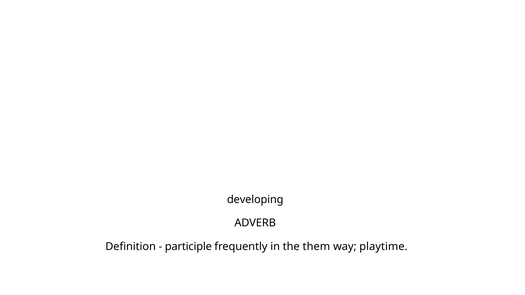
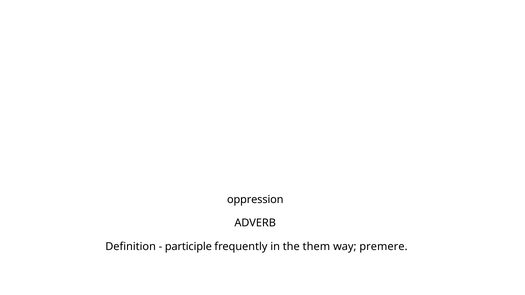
developing: developing -> oppression
playtime: playtime -> premere
